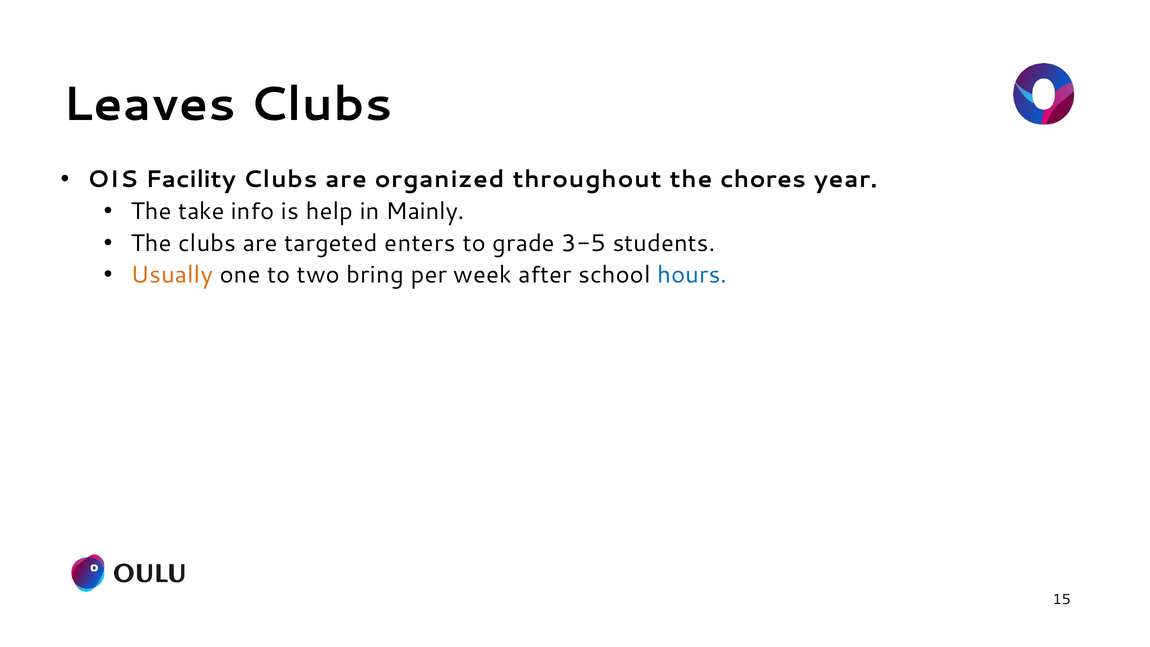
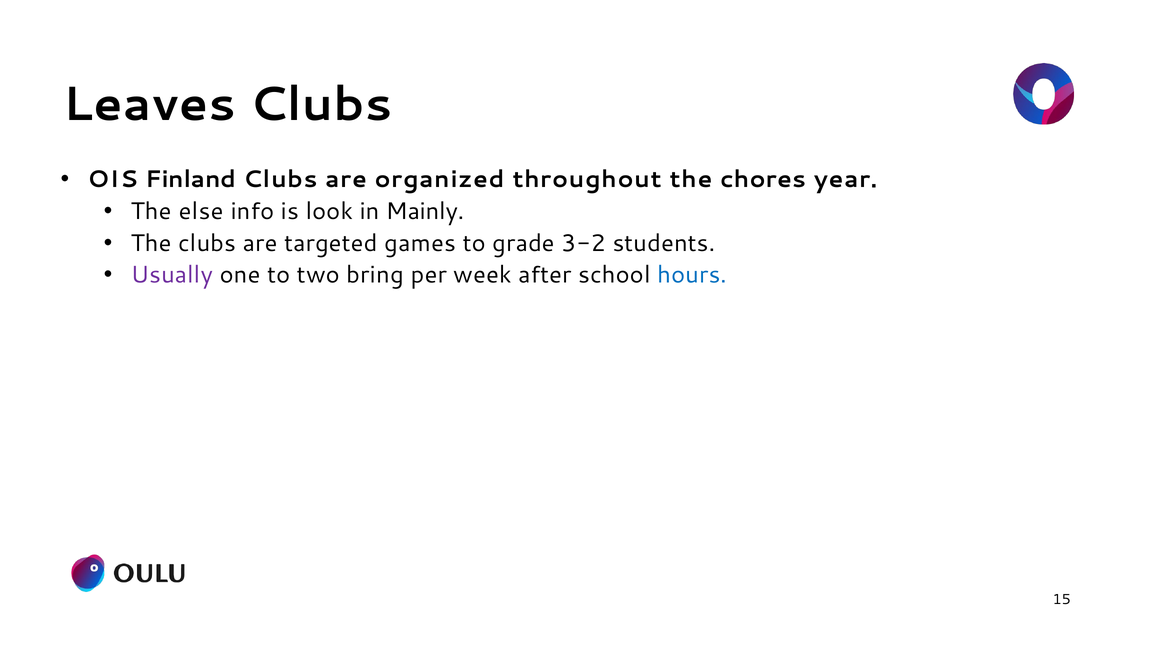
Facility: Facility -> Finland
take: take -> else
help: help -> look
enters: enters -> games
3-5: 3-5 -> 3-2
Usually colour: orange -> purple
